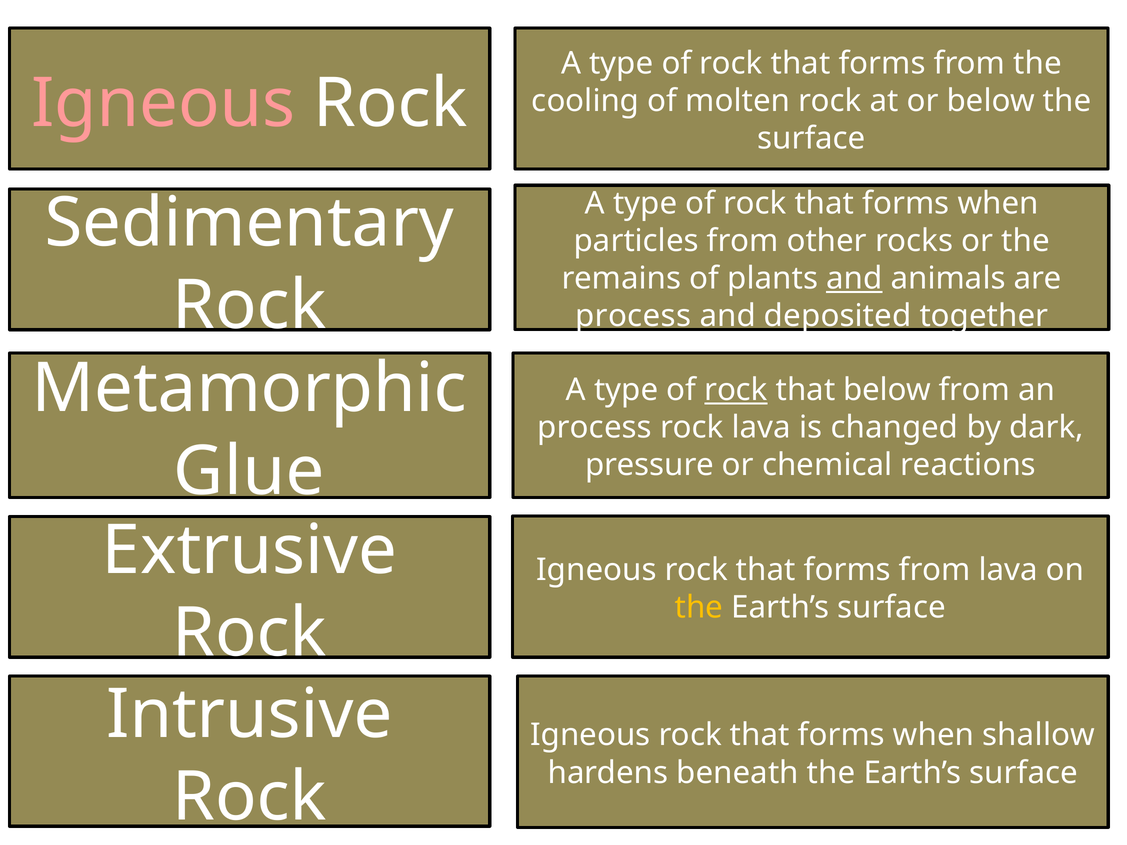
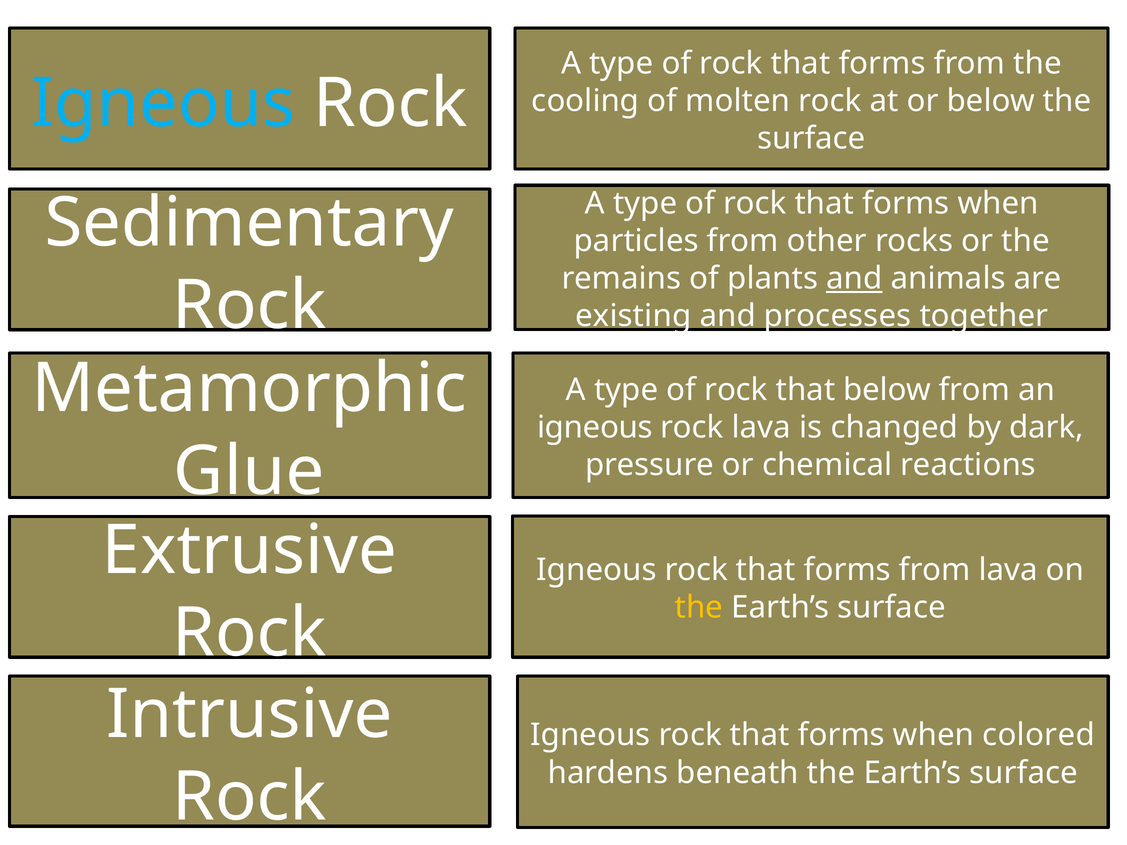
Igneous at (163, 103) colour: pink -> light blue
process at (633, 316): process -> existing
deposited: deposited -> processes
rock at (736, 390) underline: present -> none
process at (595, 428): process -> igneous
shallow: shallow -> colored
